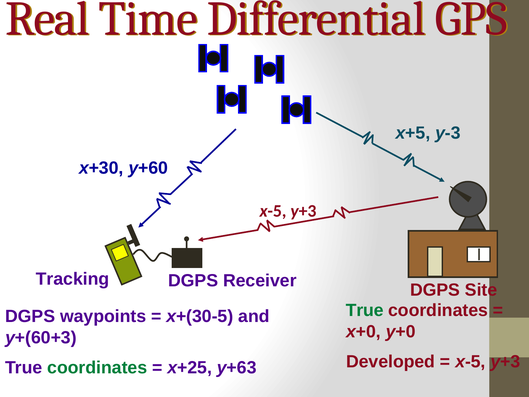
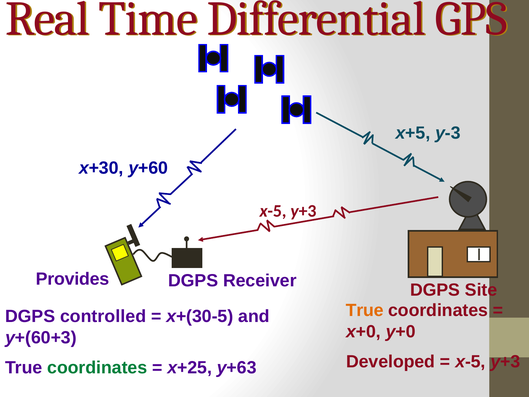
Tracking: Tracking -> Provides
True at (365, 310) colour: green -> orange
waypoints: waypoints -> controlled
